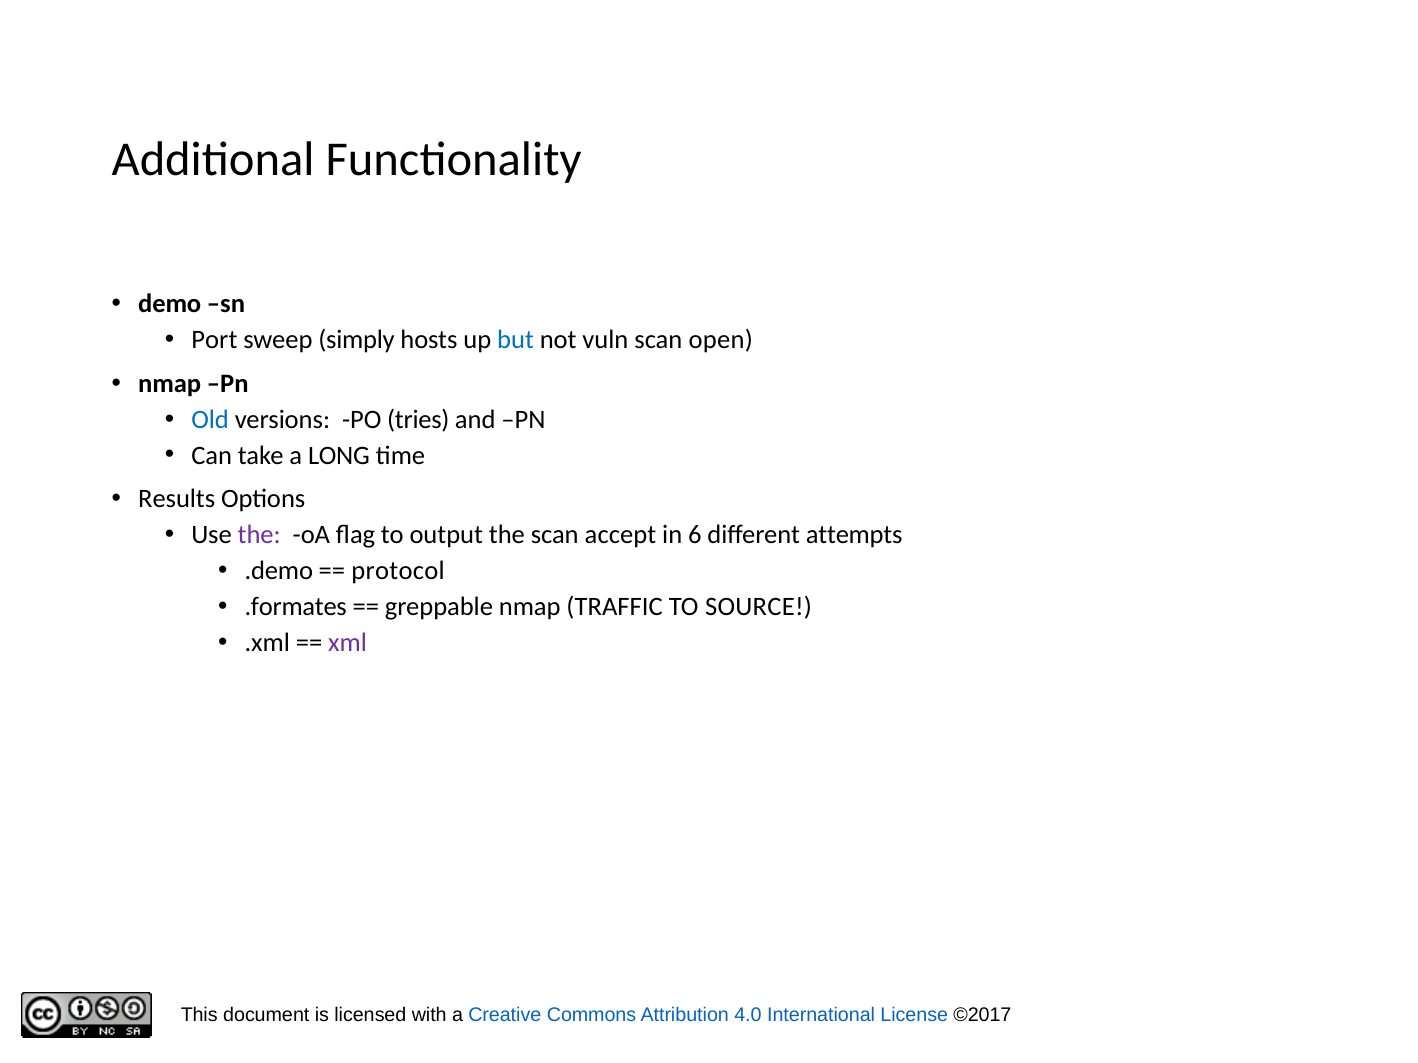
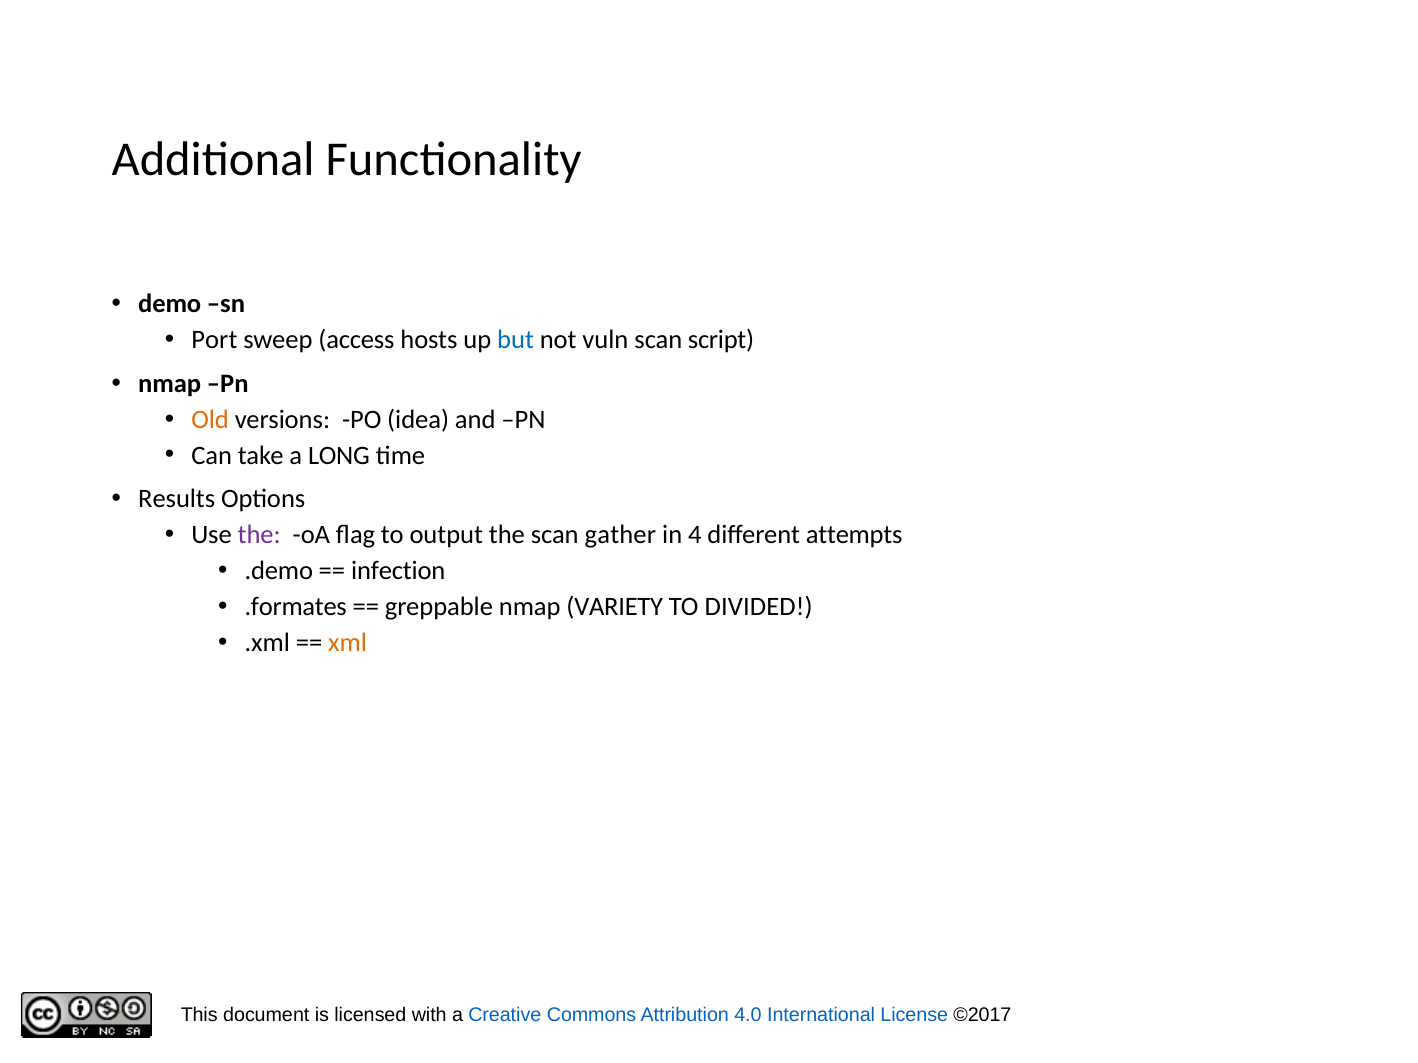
simply: simply -> access
open: open -> script
Old colour: blue -> orange
tries: tries -> idea
accept: accept -> gather
6: 6 -> 4
protocol: protocol -> infection
TRAFFIC: TRAFFIC -> VARIETY
SOURCE: SOURCE -> DIVIDED
xml colour: purple -> orange
